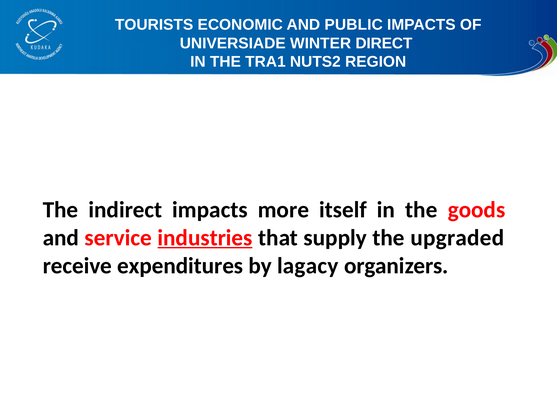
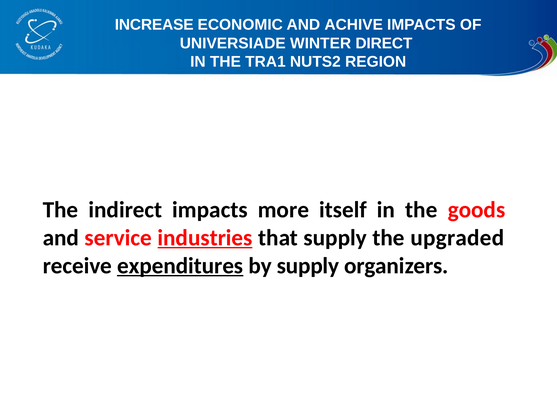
TOURISTS: TOURISTS -> INCREASE
PUBLIC: PUBLIC -> ACHIVE
expenditures underline: none -> present
by lagacy: lagacy -> supply
